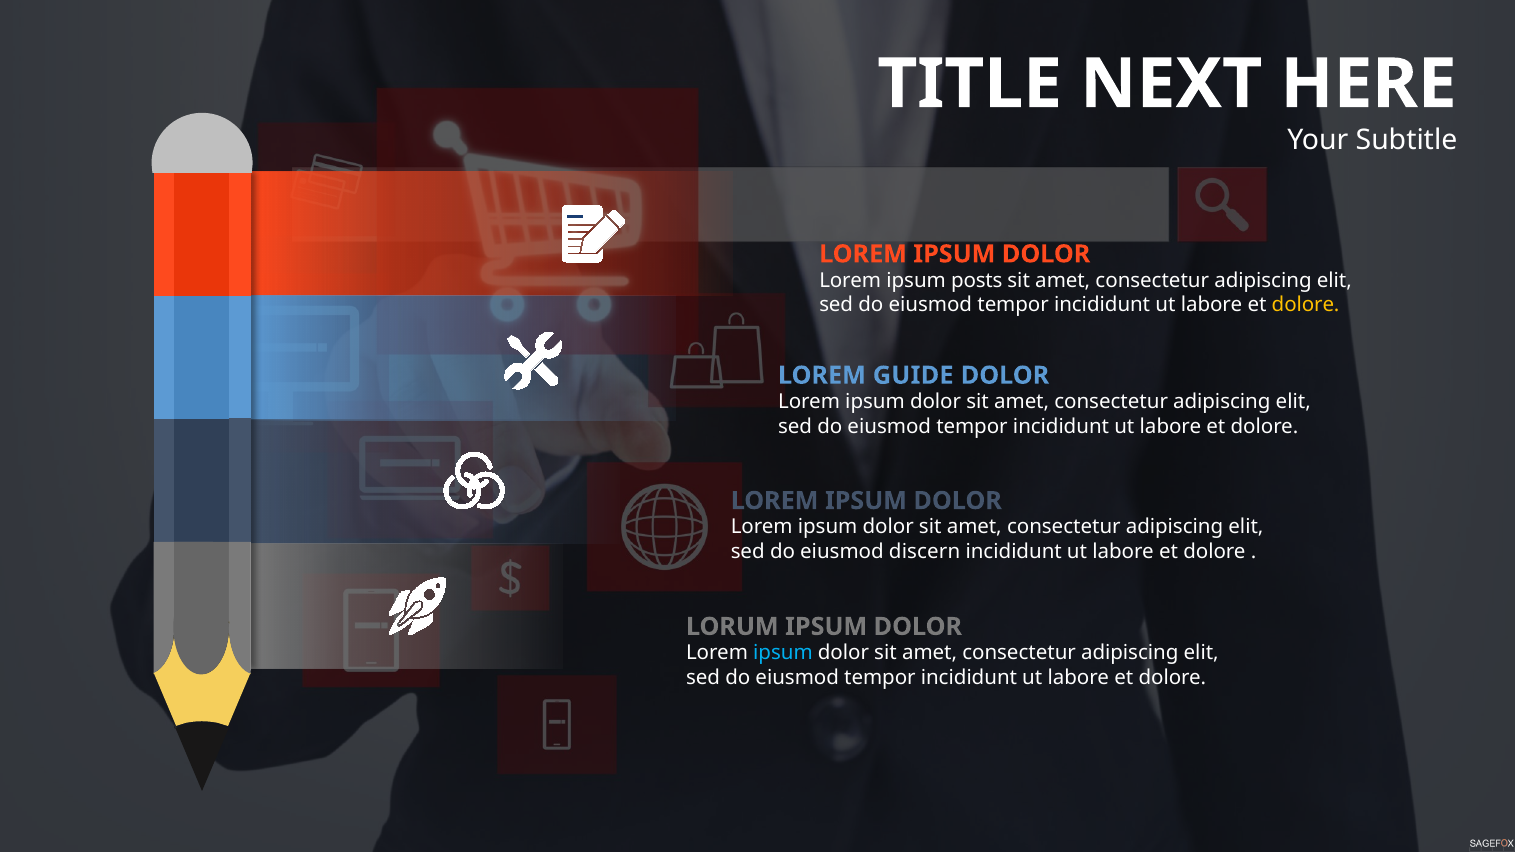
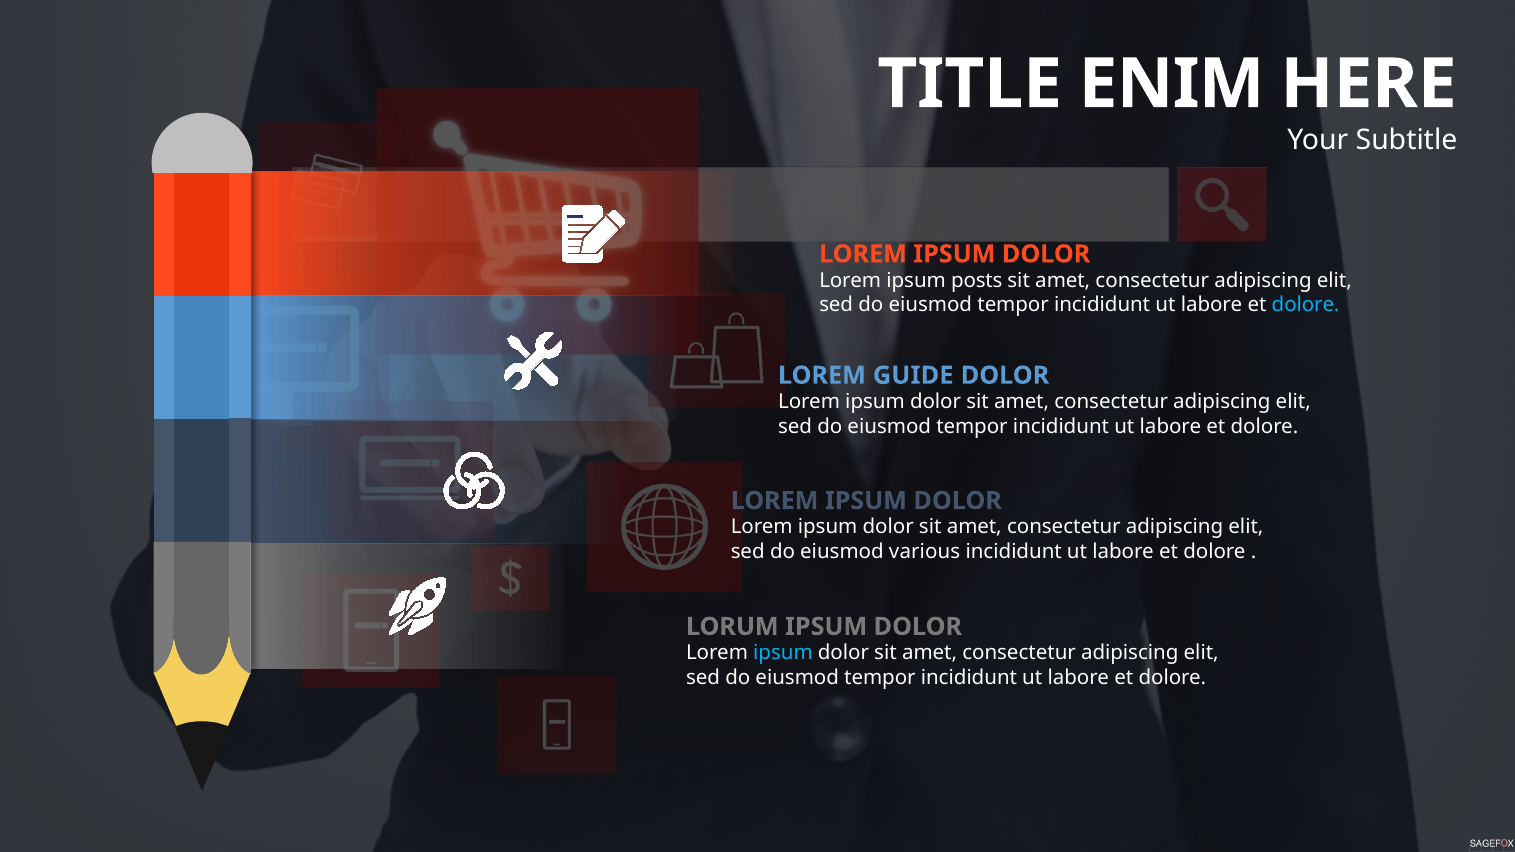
NEXT: NEXT -> ENIM
dolore at (1306, 305) colour: yellow -> light blue
discern: discern -> various
